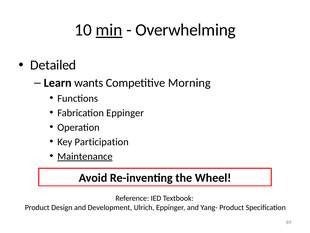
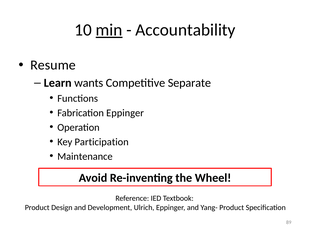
Overwhelming: Overwhelming -> Accountability
Detailed: Detailed -> Resume
Morning: Morning -> Separate
Maintenance underline: present -> none
